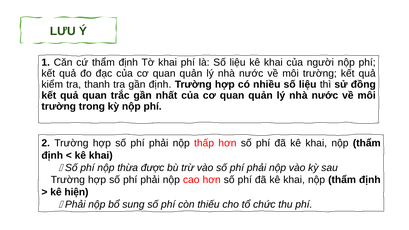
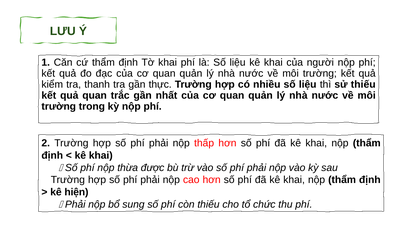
gần định: định -> thực
sử đồng: đồng -> thiếu
